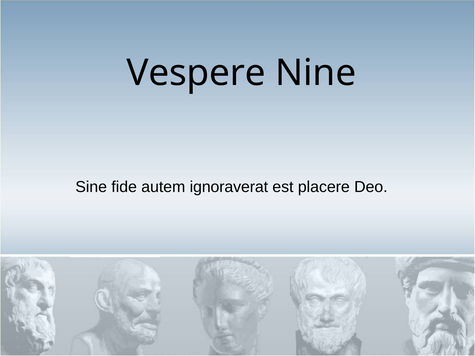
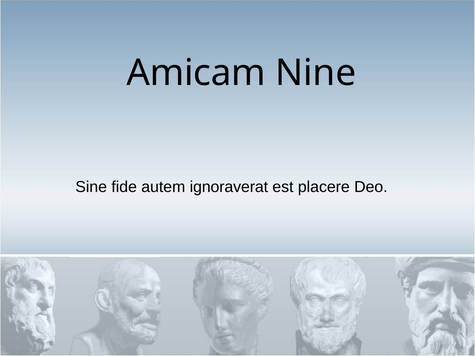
Vespere: Vespere -> Amicam
